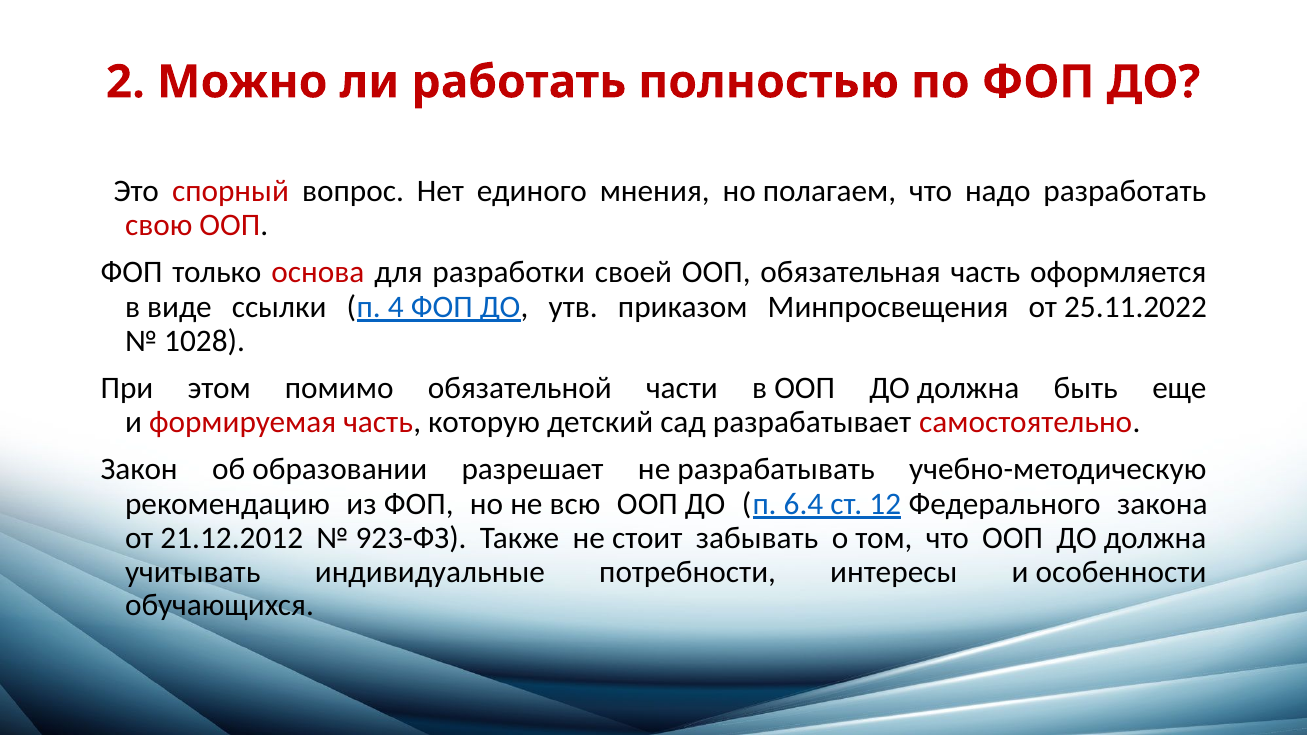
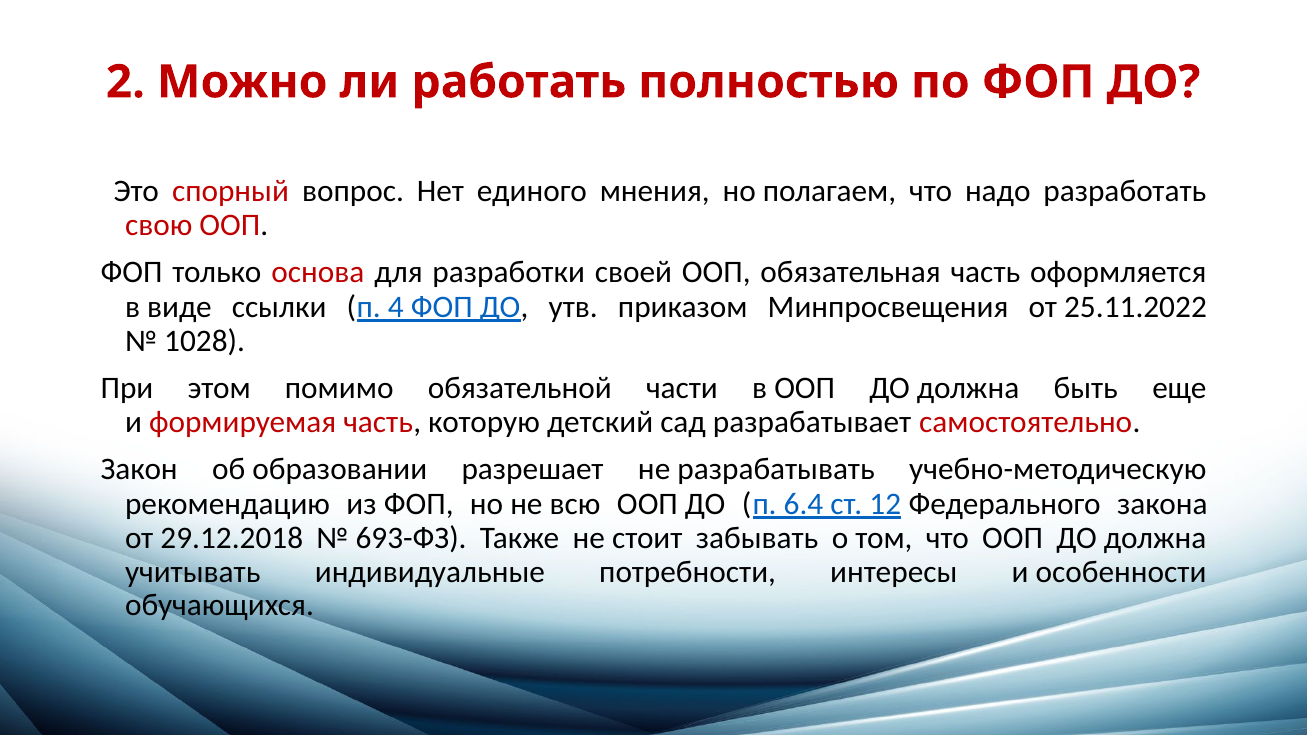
21.12.2012: 21.12.2012 -> 29.12.2018
923-ФЗ: 923-ФЗ -> 693-ФЗ
